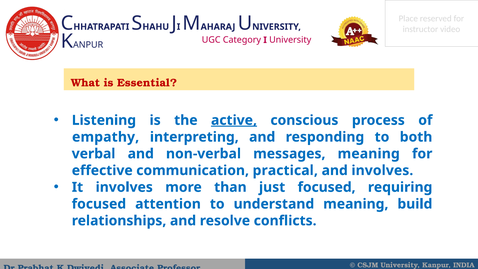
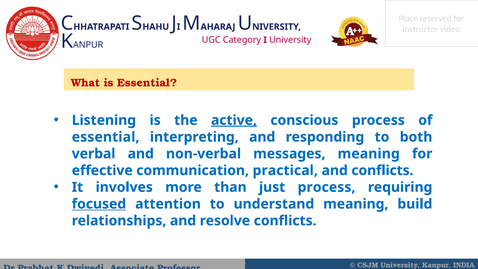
empathy at (106, 137): empathy -> essential
and involves: involves -> conflicts
just focused: focused -> process
focused at (99, 204) underline: none -> present
